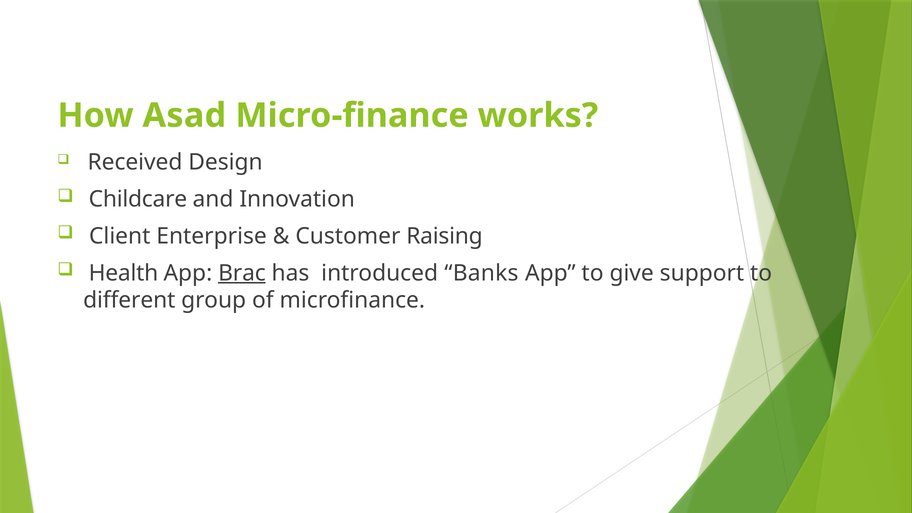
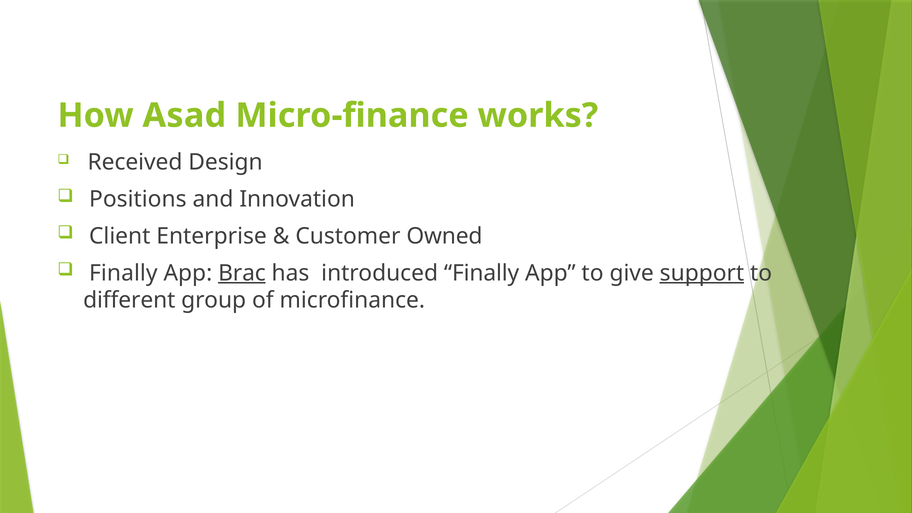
Childcare: Childcare -> Positions
Raising: Raising -> Owned
Health at (123, 273): Health -> Finally
introduced Banks: Banks -> Finally
support underline: none -> present
